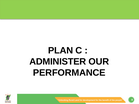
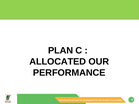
ADMINISTER: ADMINISTER -> ALLOCATED
